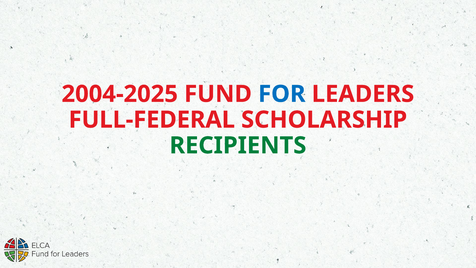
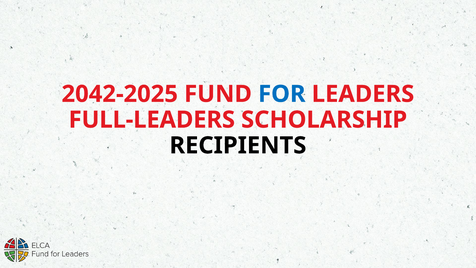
2004-2025: 2004-2025 -> 2042-2025
FULL-FEDERAL: FULL-FEDERAL -> FULL-LEADERS
RECIPIENTS colour: green -> black
